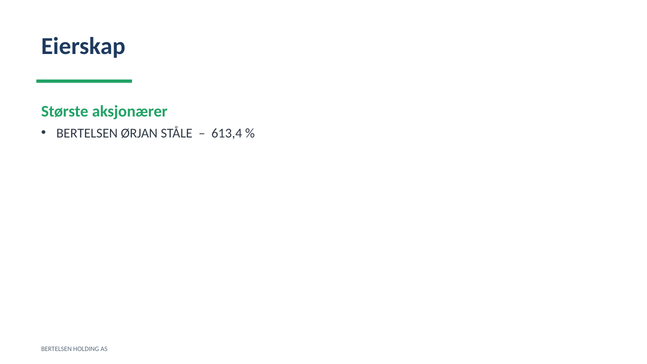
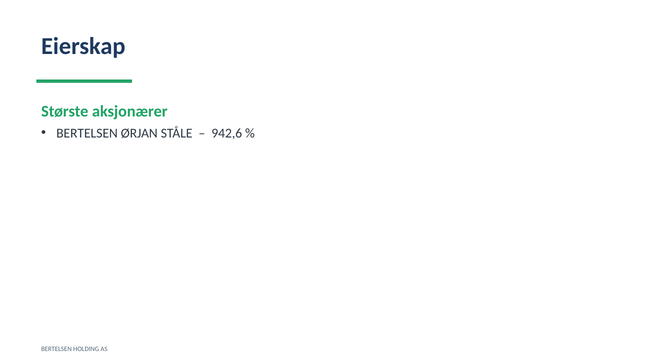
613,4: 613,4 -> 942,6
